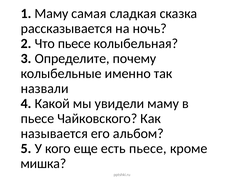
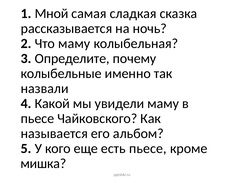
1 Маму: Маму -> Мной
Что пьесе: пьесе -> маму
